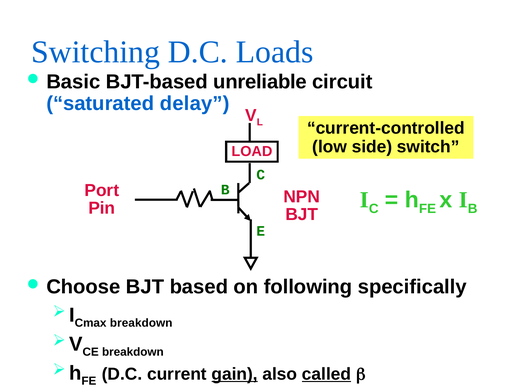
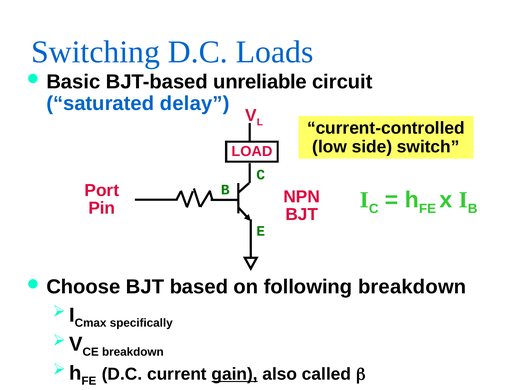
following specifically: specifically -> breakdown
breakdown at (141, 323): breakdown -> specifically
called underline: present -> none
